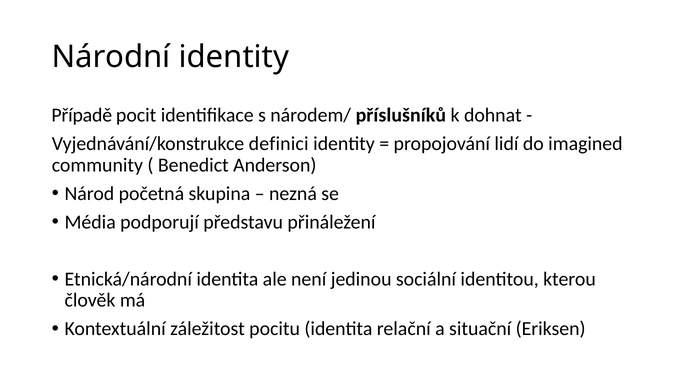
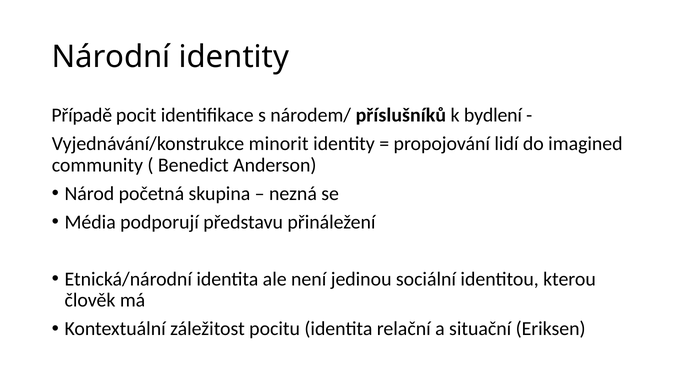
dohnat: dohnat -> bydlení
definici: definici -> minorit
